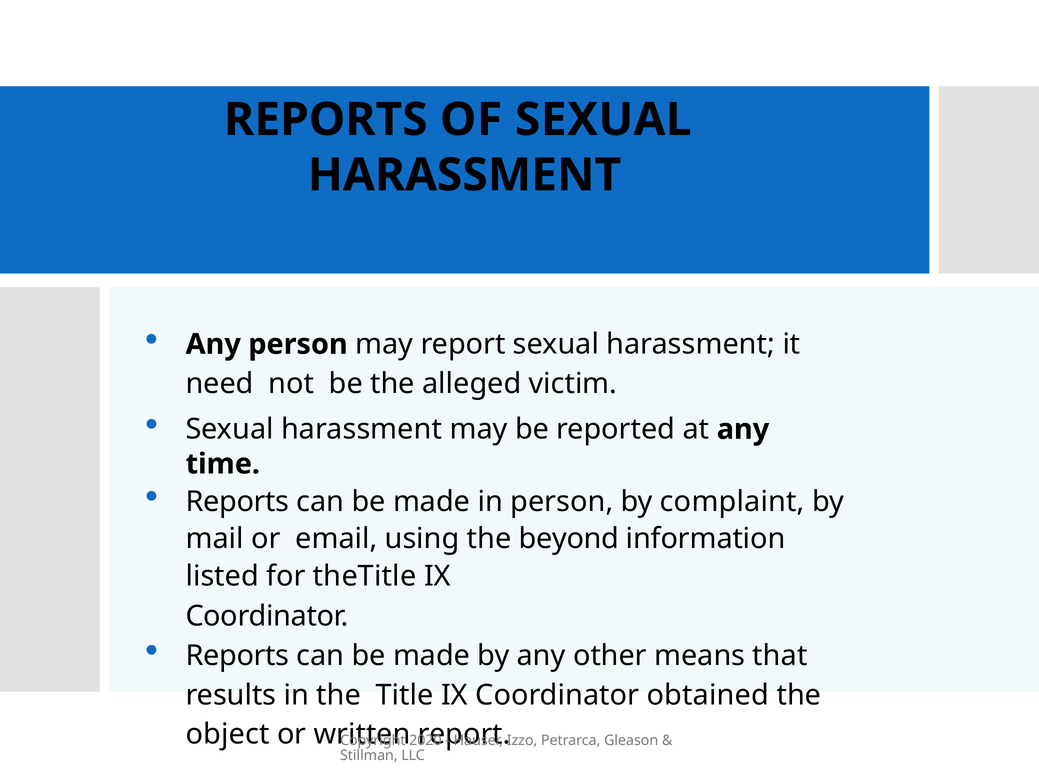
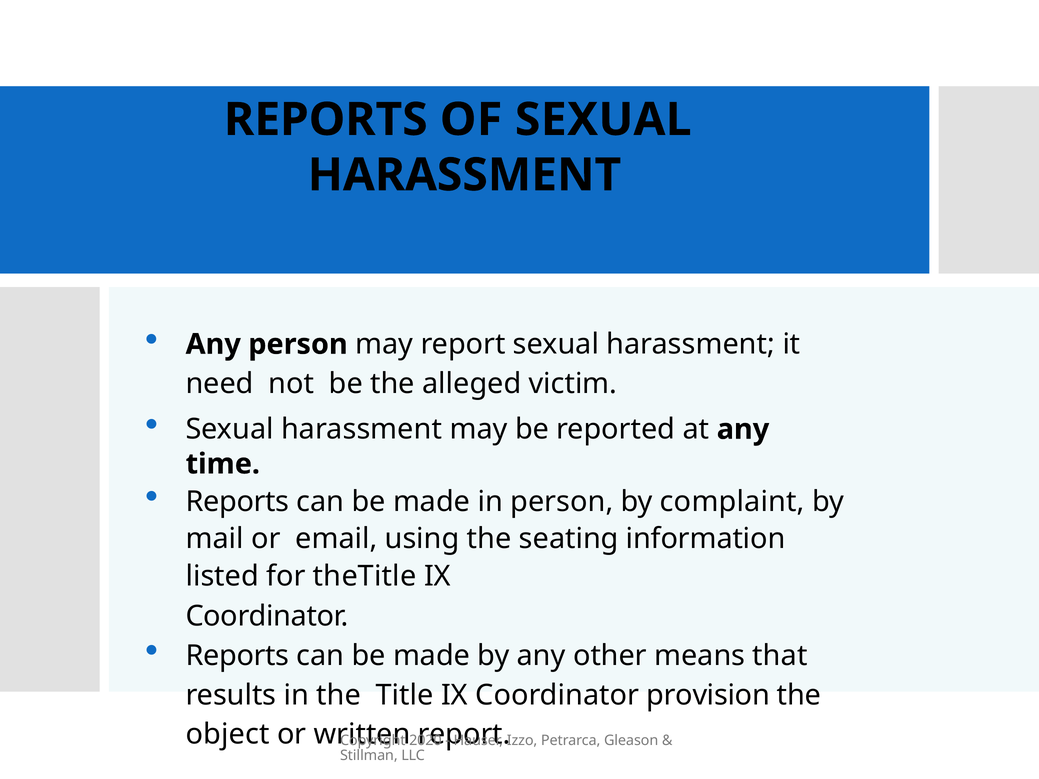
beyond: beyond -> seating
obtained: obtained -> provision
